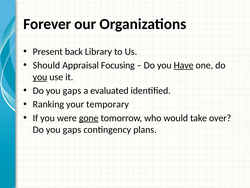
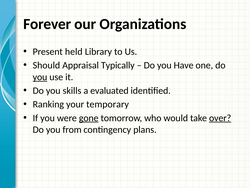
back: back -> held
Focusing: Focusing -> Typically
Have underline: present -> none
gaps at (72, 90): gaps -> skills
over underline: none -> present
gaps at (72, 129): gaps -> from
